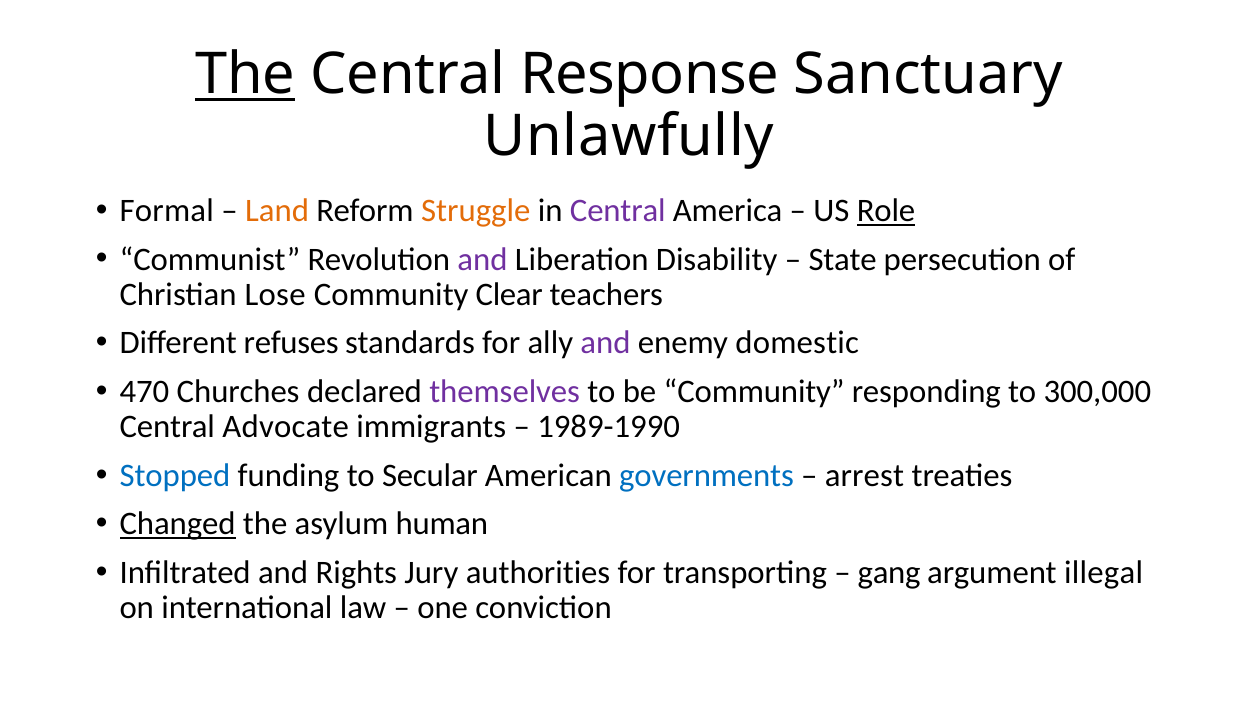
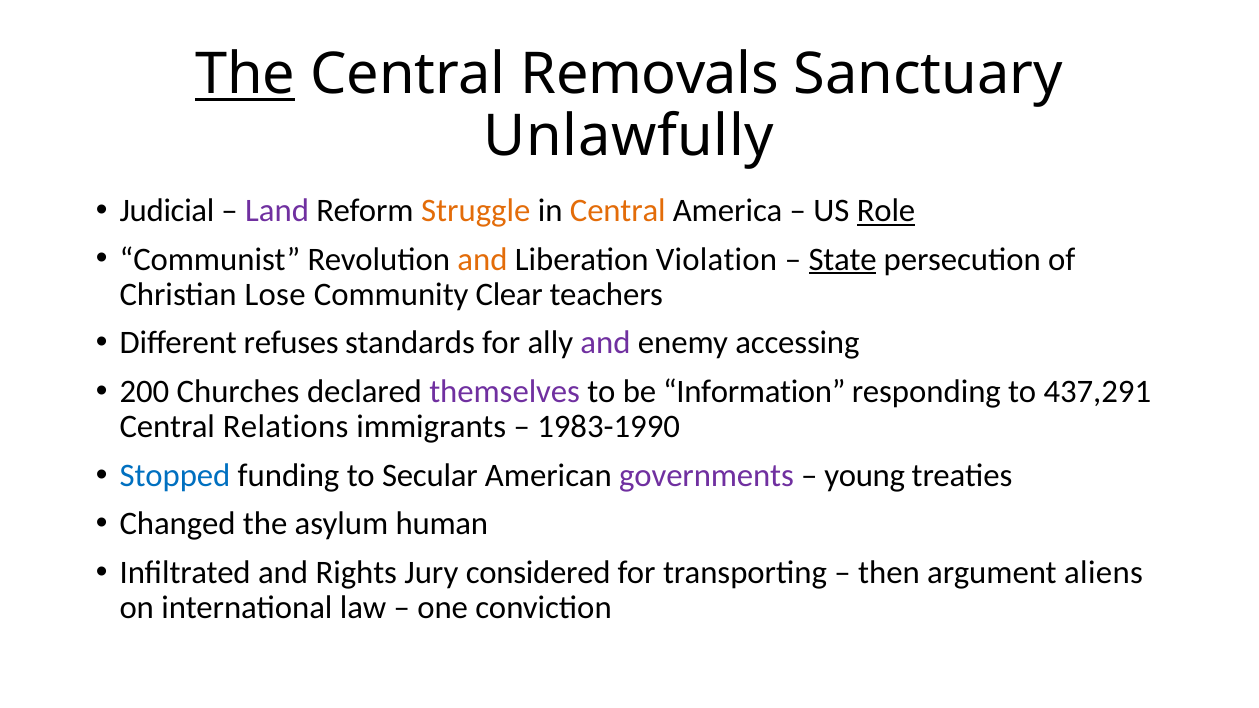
Response: Response -> Removals
Formal: Formal -> Judicial
Land colour: orange -> purple
Central at (618, 211) colour: purple -> orange
and at (483, 259) colour: purple -> orange
Disability: Disability -> Violation
State underline: none -> present
domestic: domestic -> accessing
470: 470 -> 200
be Community: Community -> Information
300,000: 300,000 -> 437,291
Advocate: Advocate -> Relations
1989-1990: 1989-1990 -> 1983-1990
governments colour: blue -> purple
arrest: arrest -> young
Changed underline: present -> none
authorities: authorities -> considered
gang: gang -> then
illegal: illegal -> aliens
